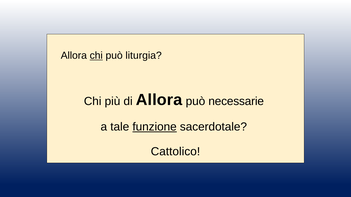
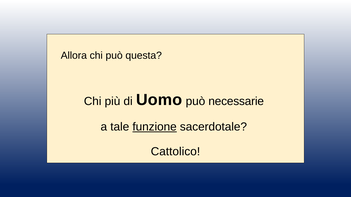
chi at (96, 56) underline: present -> none
liturgia: liturgia -> questa
di Allora: Allora -> Uomo
